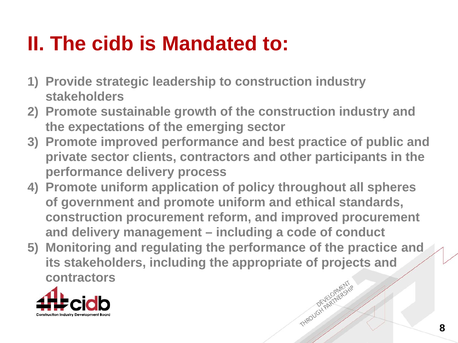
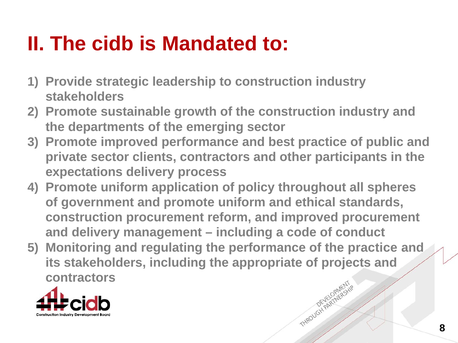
expectations: expectations -> departments
performance at (84, 172): performance -> expectations
